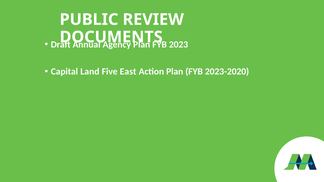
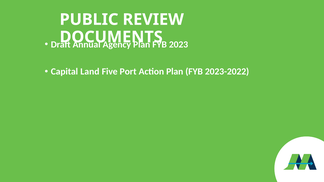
East: East -> Port
2023-2020: 2023-2020 -> 2023-2022
